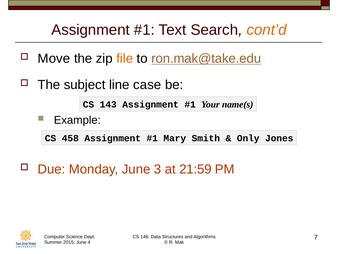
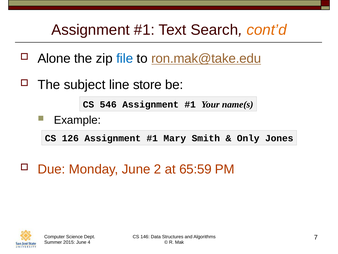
Move: Move -> Alone
file colour: orange -> blue
case: case -> store
143: 143 -> 546
458: 458 -> 126
3: 3 -> 2
21:59: 21:59 -> 65:59
